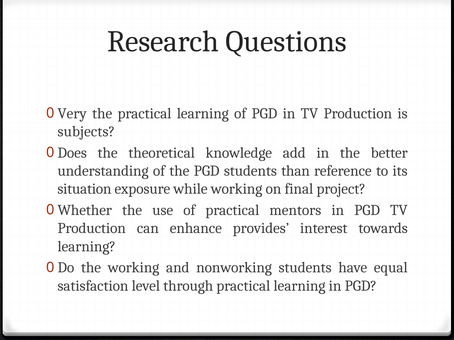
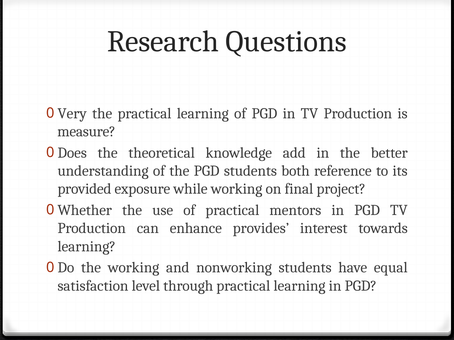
subjects: subjects -> measure
than: than -> both
situation: situation -> provided
